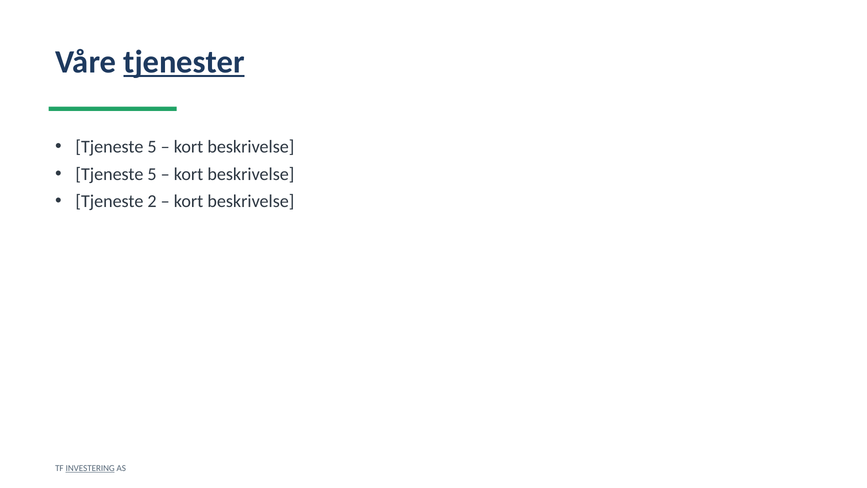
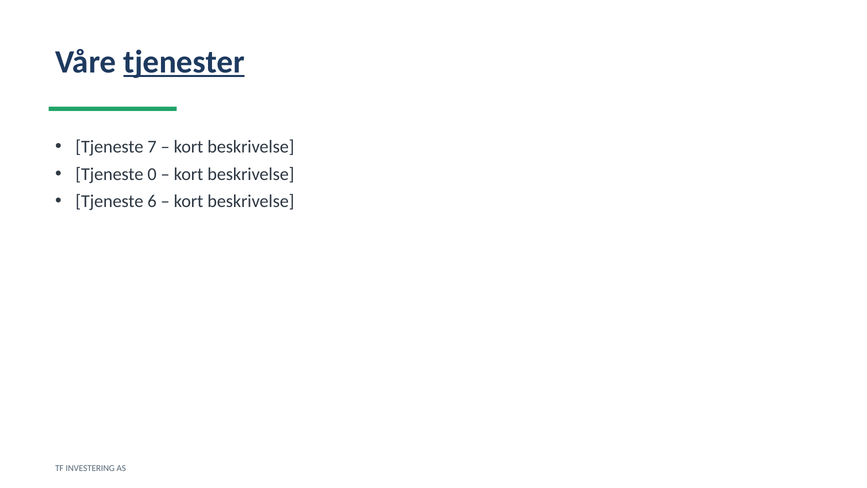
5 at (152, 147): 5 -> 7
5 at (152, 174): 5 -> 0
2: 2 -> 6
INVESTERING underline: present -> none
